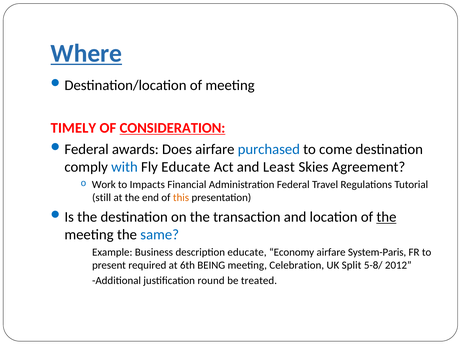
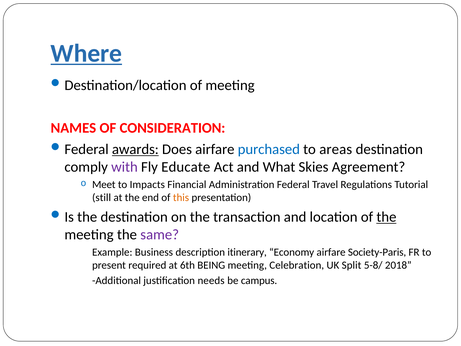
TIMELY: TIMELY -> NAMES
CONSIDERATION underline: present -> none
awards underline: none -> present
come: come -> areas
with colour: blue -> purple
Least: Least -> What
Work: Work -> Meet
same colour: blue -> purple
description educate: educate -> itinerary
System-Paris: System-Paris -> Society-Paris
2012: 2012 -> 2018
round: round -> needs
treated: treated -> campus
